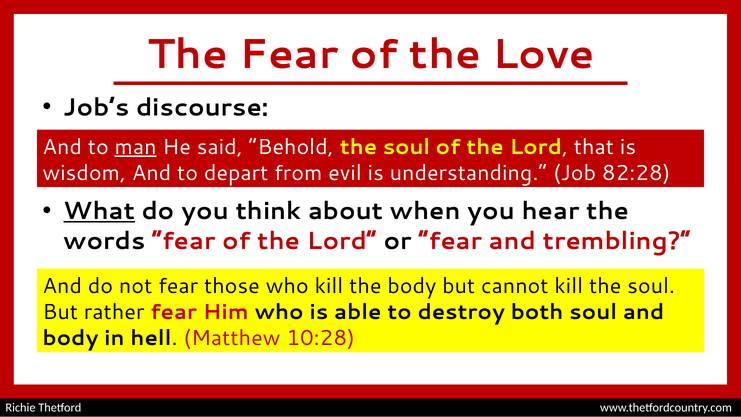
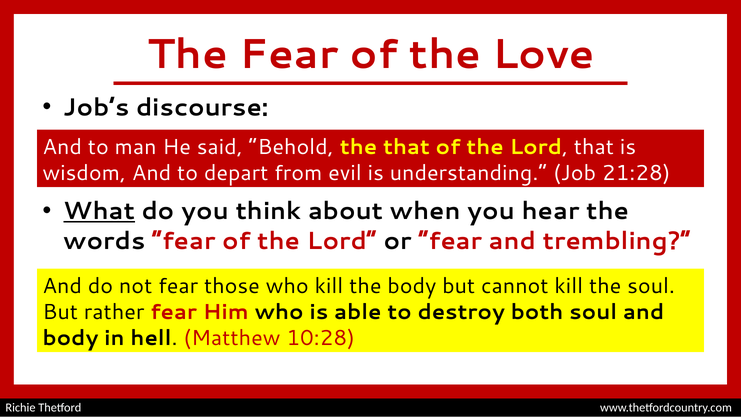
man underline: present -> none
Behold the soul: soul -> that
82:28: 82:28 -> 21:28
